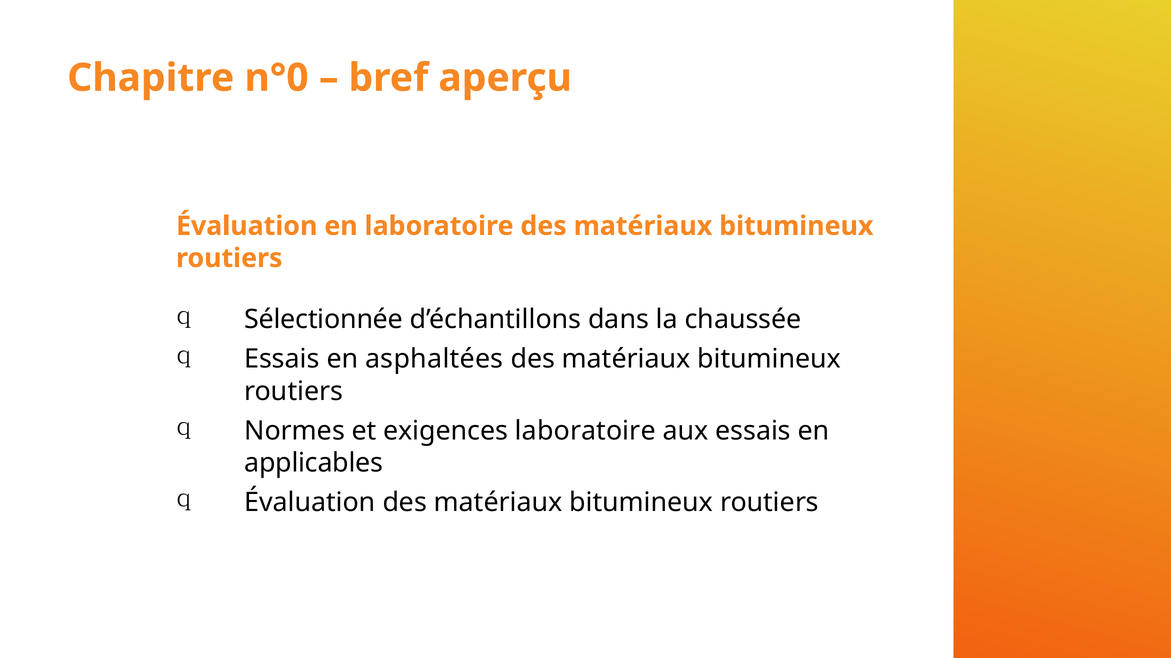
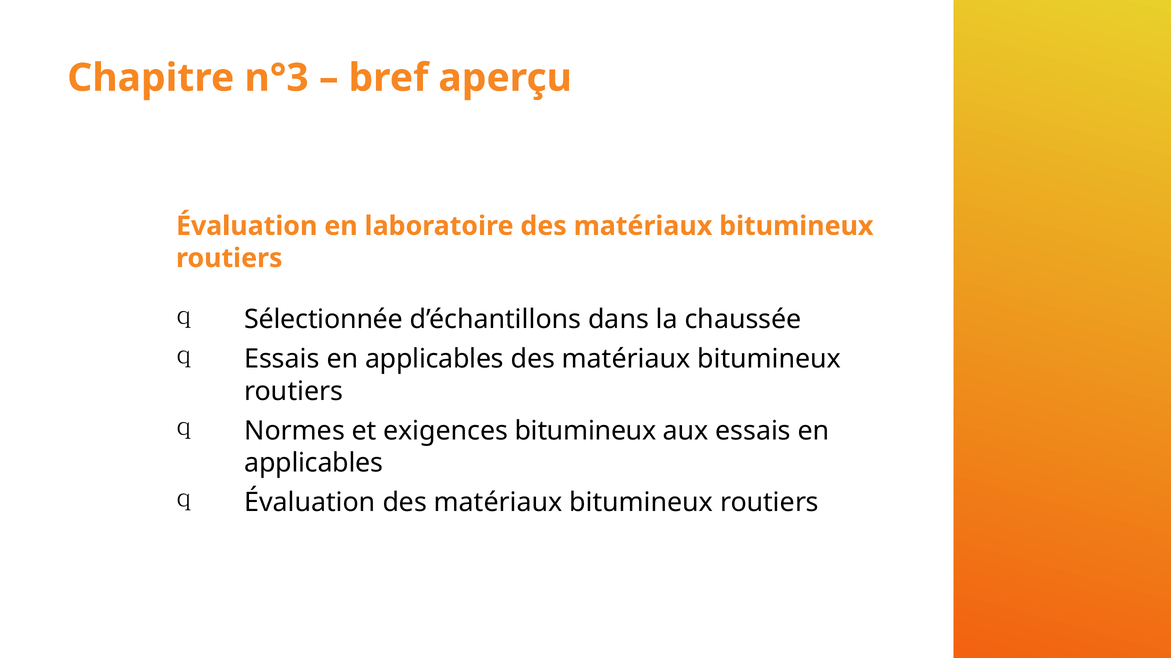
n°0: n°0 -> n°3
asphaltées at (434, 359): asphaltées -> applicables
exigences laboratoire: laboratoire -> bitumineux
